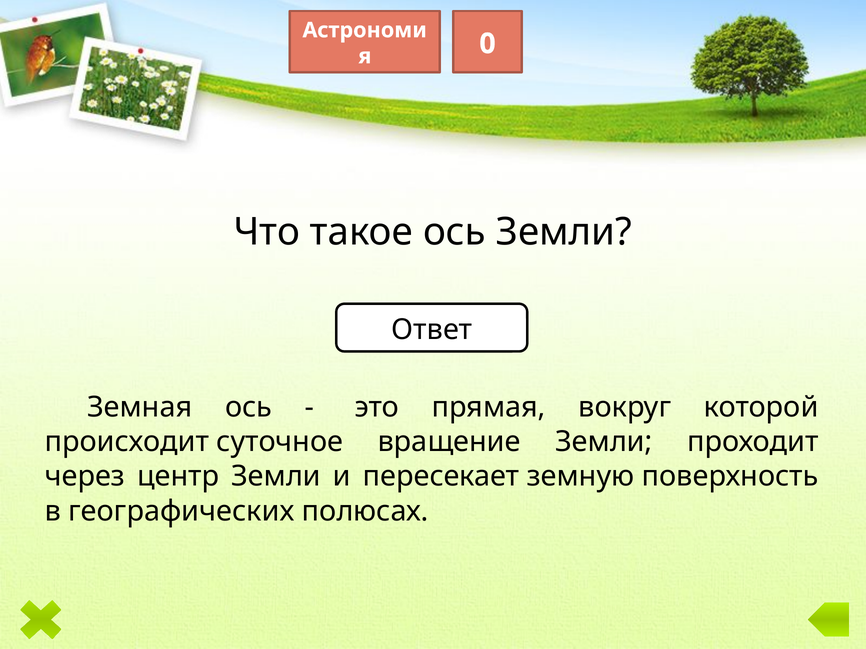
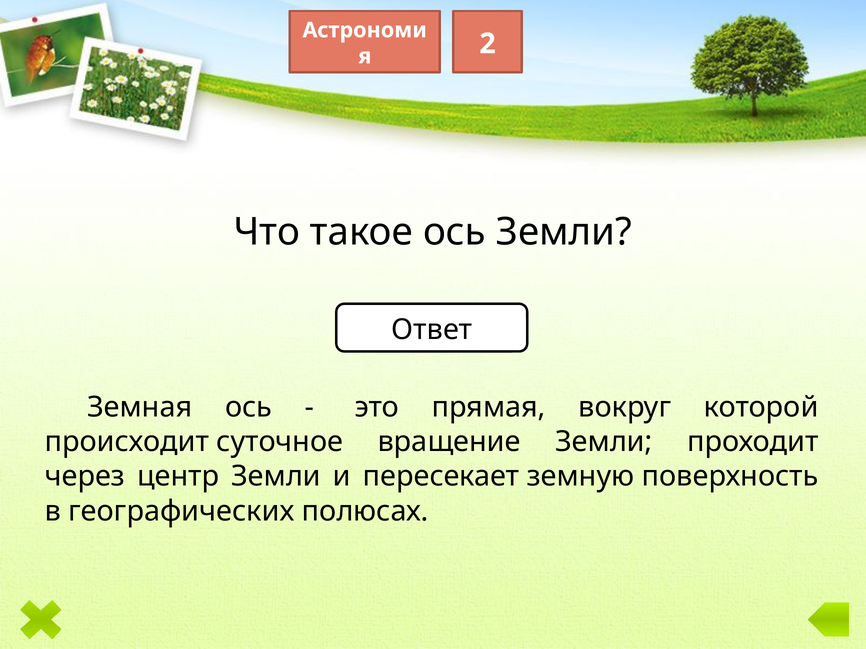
0: 0 -> 2
